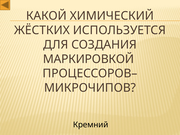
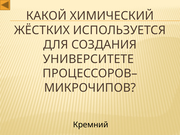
МАРКИРОВКОЙ: МАРКИРОВКОЙ -> УНИВЕРСИТЕТЕ
